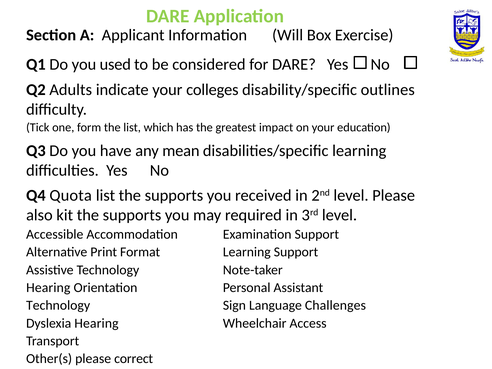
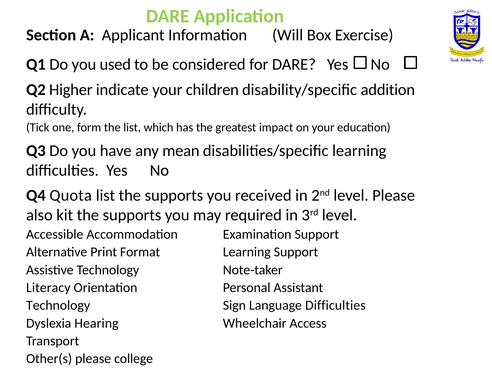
Adults: Adults -> Higher
colleges: colleges -> children
outlines: outlines -> addition
Hearing at (48, 288): Hearing -> Literacy
Language Challenges: Challenges -> Difficulties
correct: correct -> college
